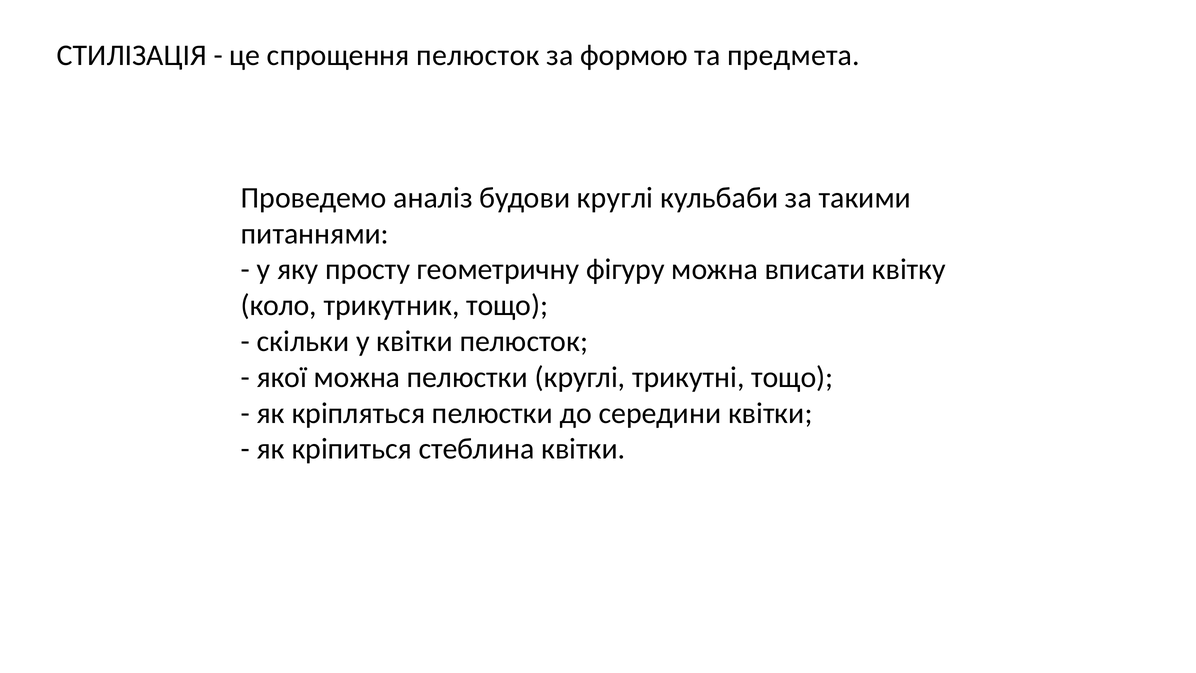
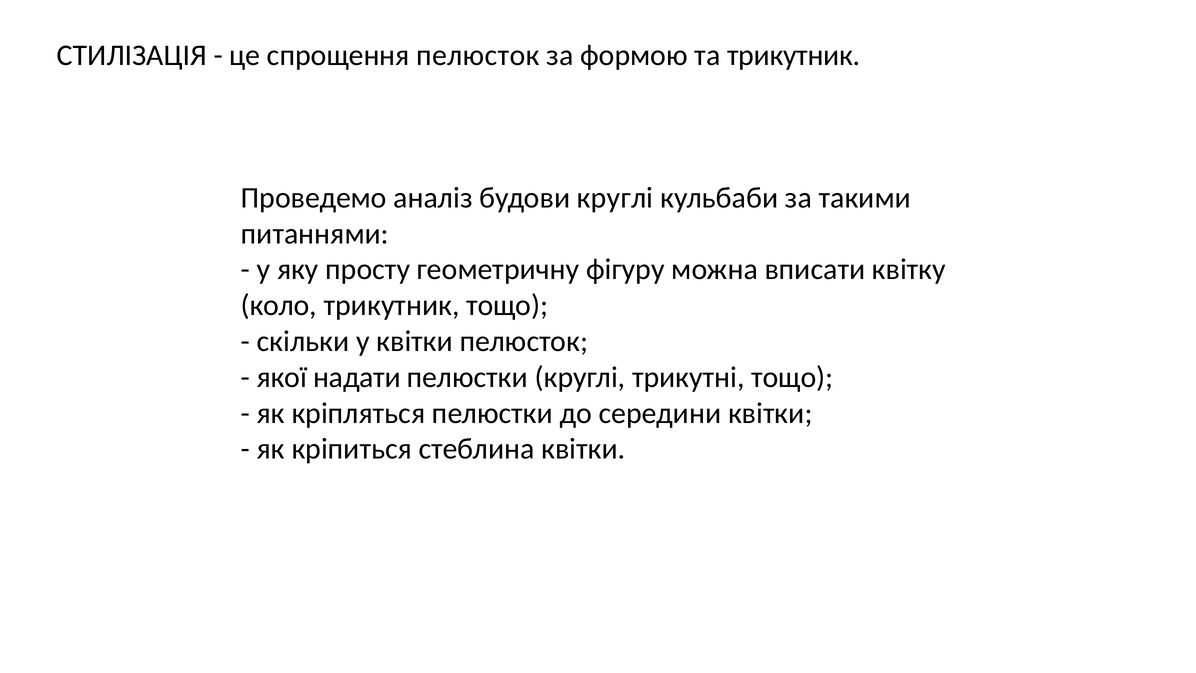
та предмета: предмета -> трикутник
якої можна: можна -> надати
